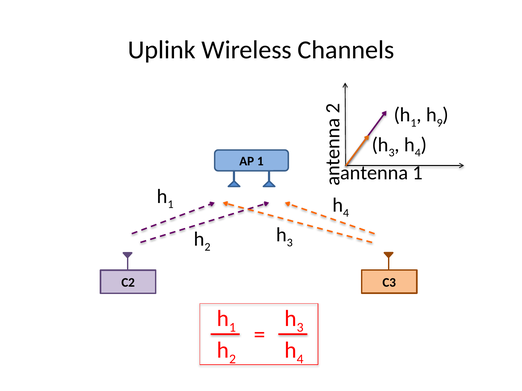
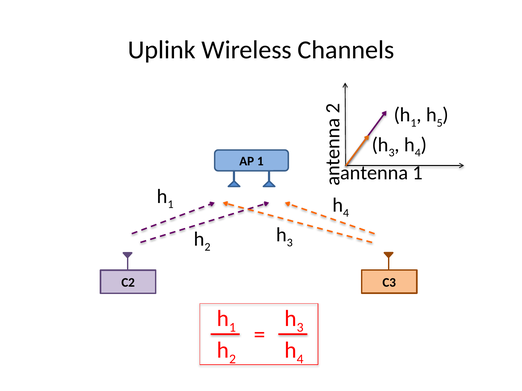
9: 9 -> 5
